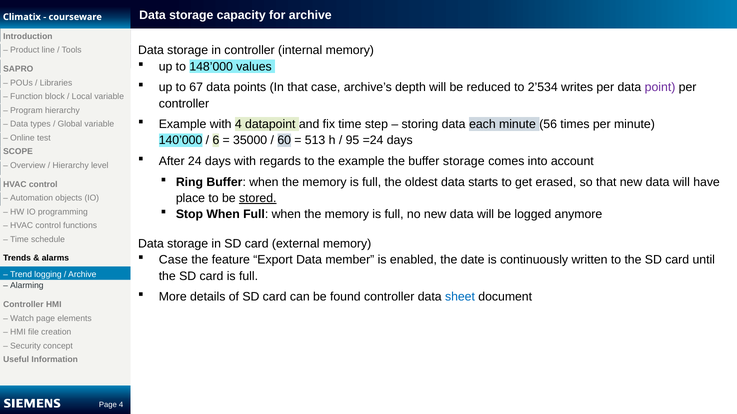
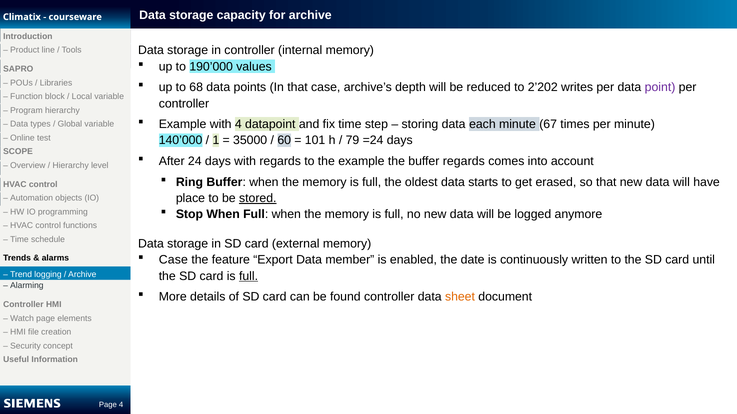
148’000: 148’000 -> 190’000
67: 67 -> 68
2’534: 2’534 -> 2’202
56: 56 -> 67
6: 6 -> 1
513: 513 -> 101
95: 95 -> 79
buffer storage: storage -> regards
full at (249, 276) underline: none -> present
sheet colour: blue -> orange
